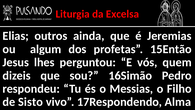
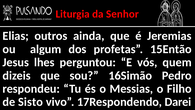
Excelsa: Excelsa -> Senhor
Alma: Alma -> Darei
